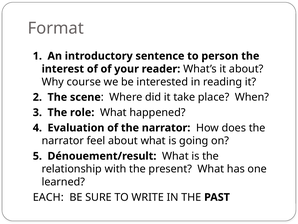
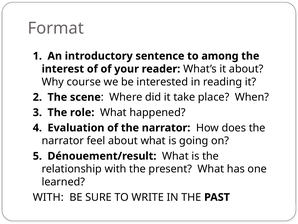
person: person -> among
EACH at (48, 197): EACH -> WITH
